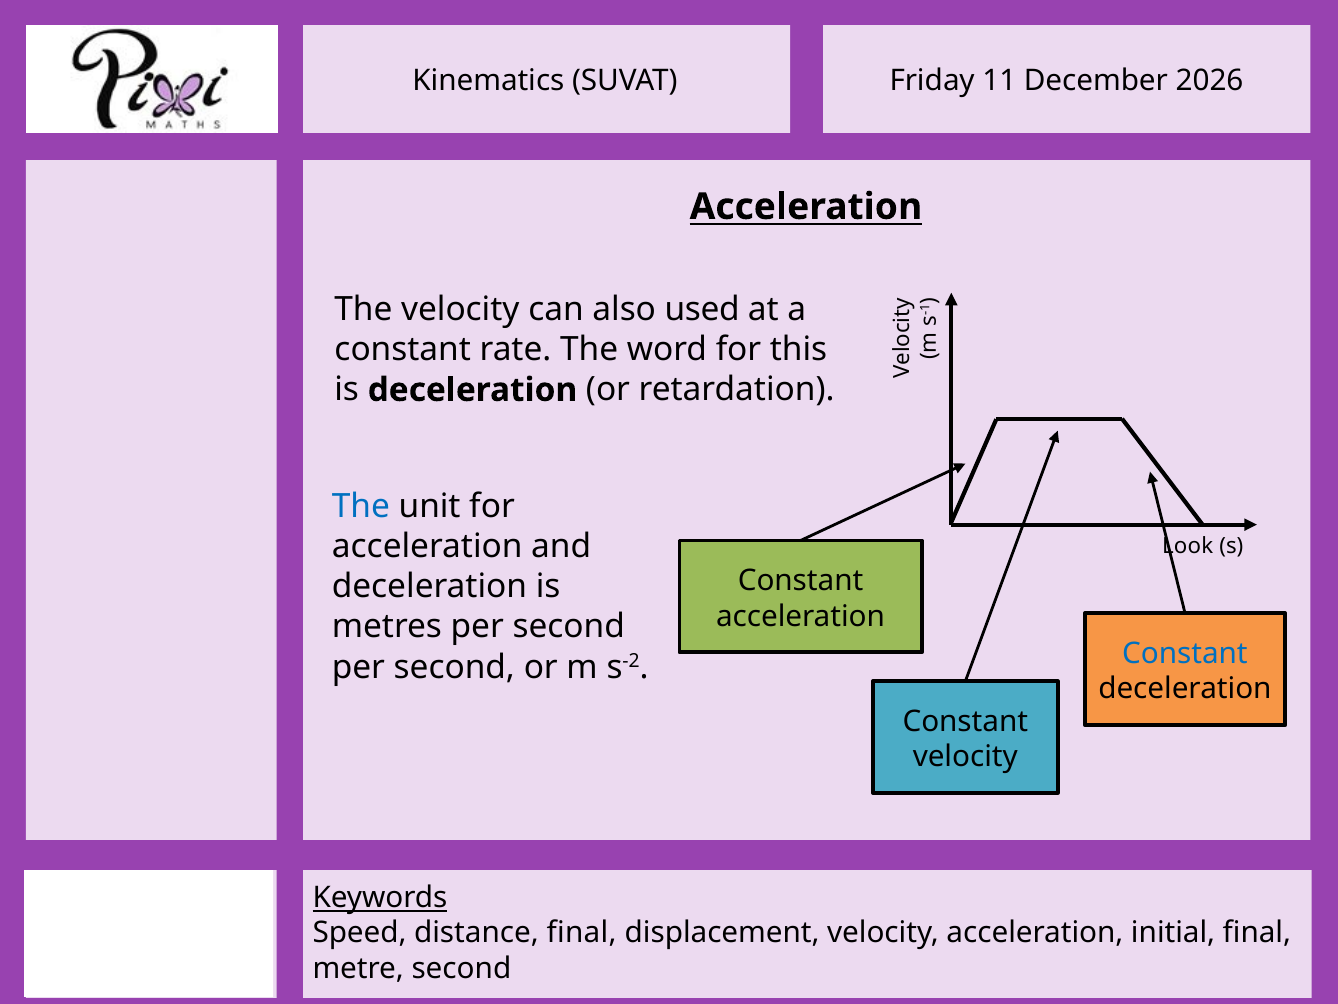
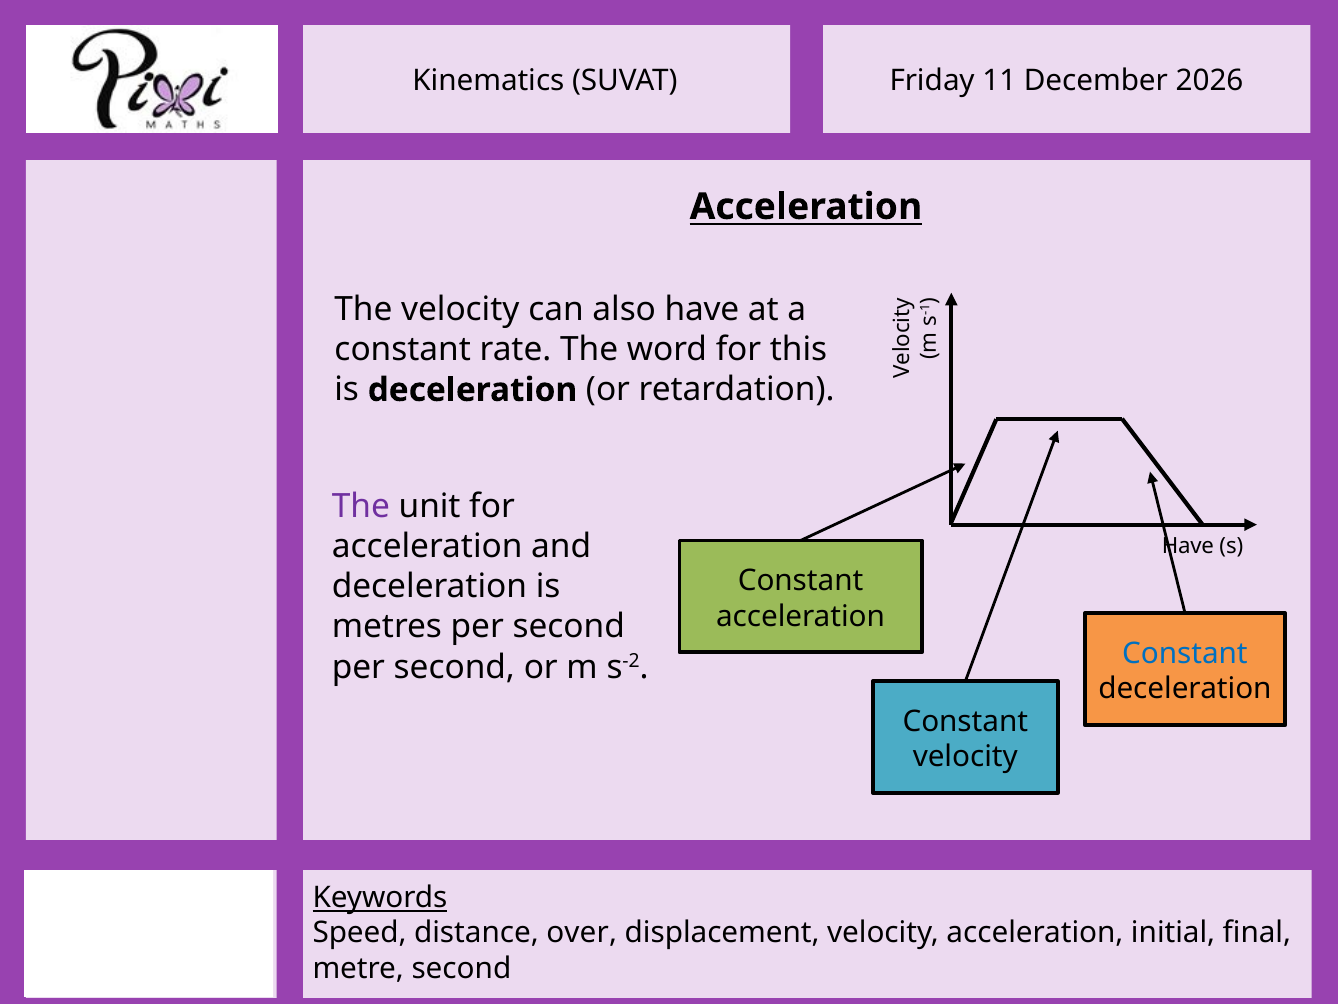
also used: used -> have
The at (361, 506) colour: blue -> purple
Look at (1188, 546): Look -> Have
final at (582, 933): final -> over
